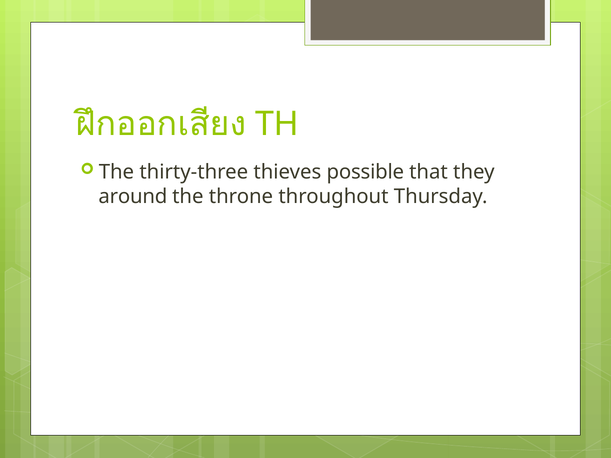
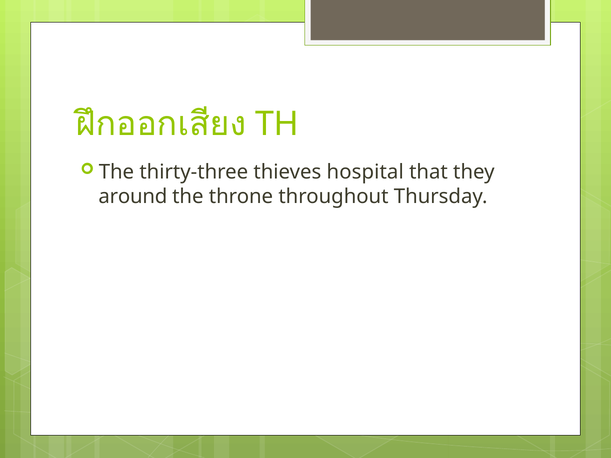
possible: possible -> hospital
